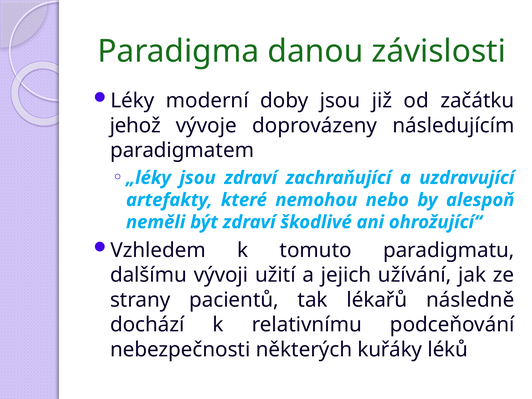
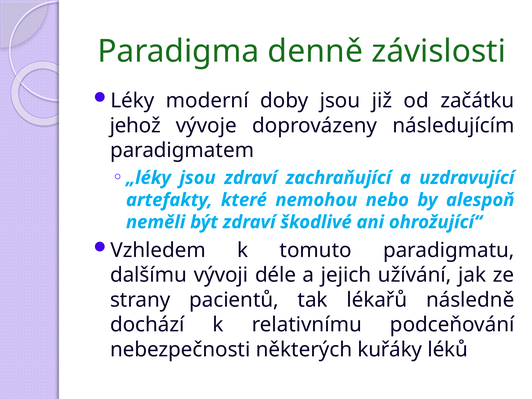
danou: danou -> denně
užití: užití -> déle
